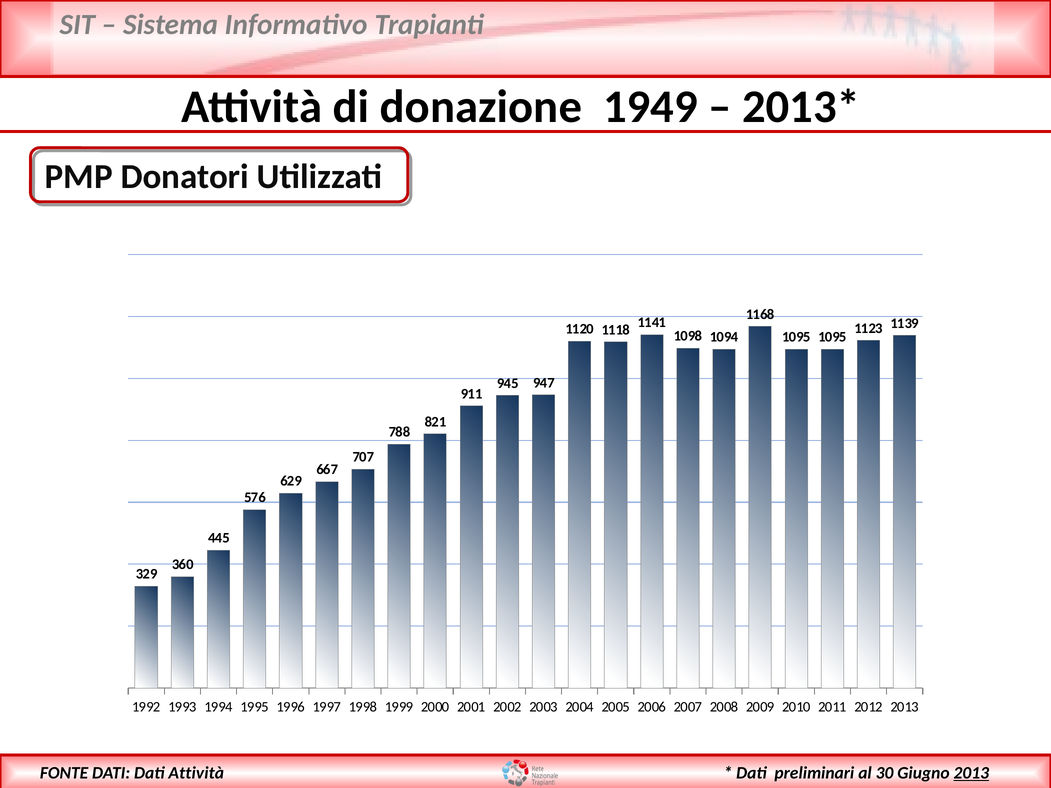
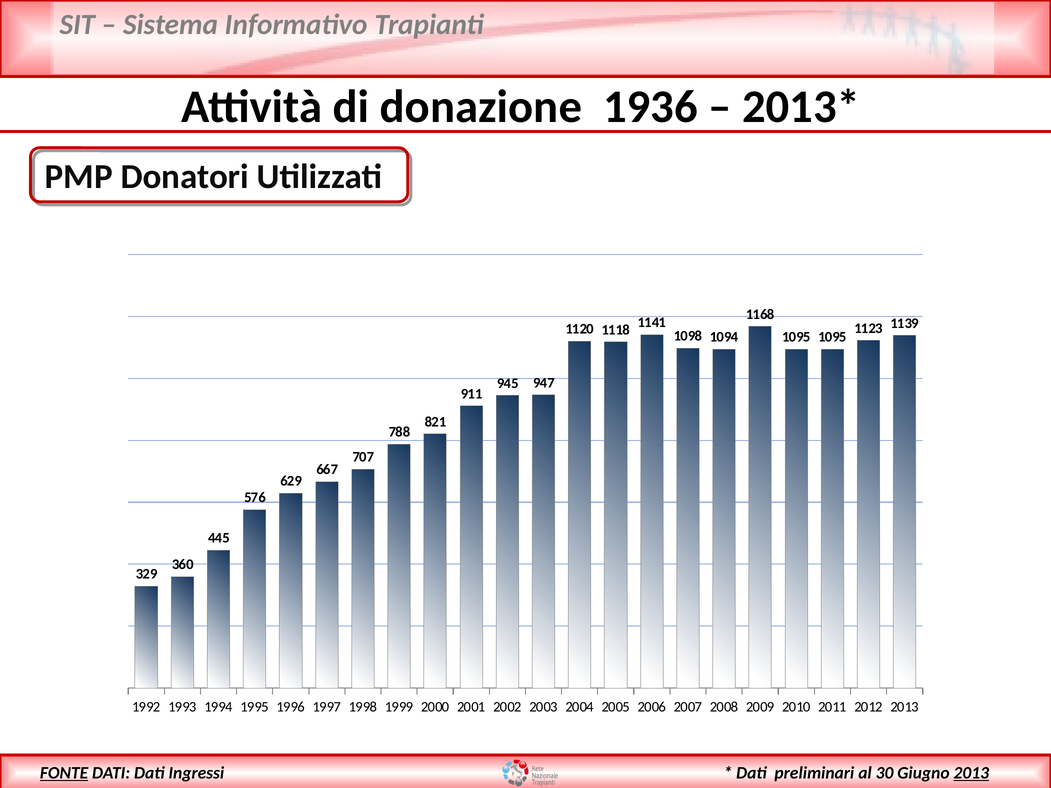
1949: 1949 -> 1936
FONTE underline: none -> present
Dati Attività: Attività -> Ingressi
